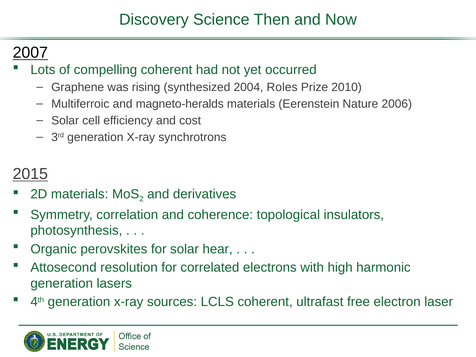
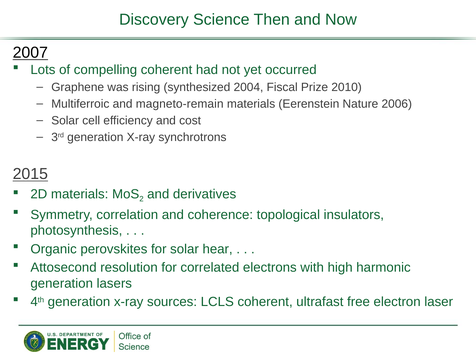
Roles: Roles -> Fiscal
magneto-heralds: magneto-heralds -> magneto-remain
